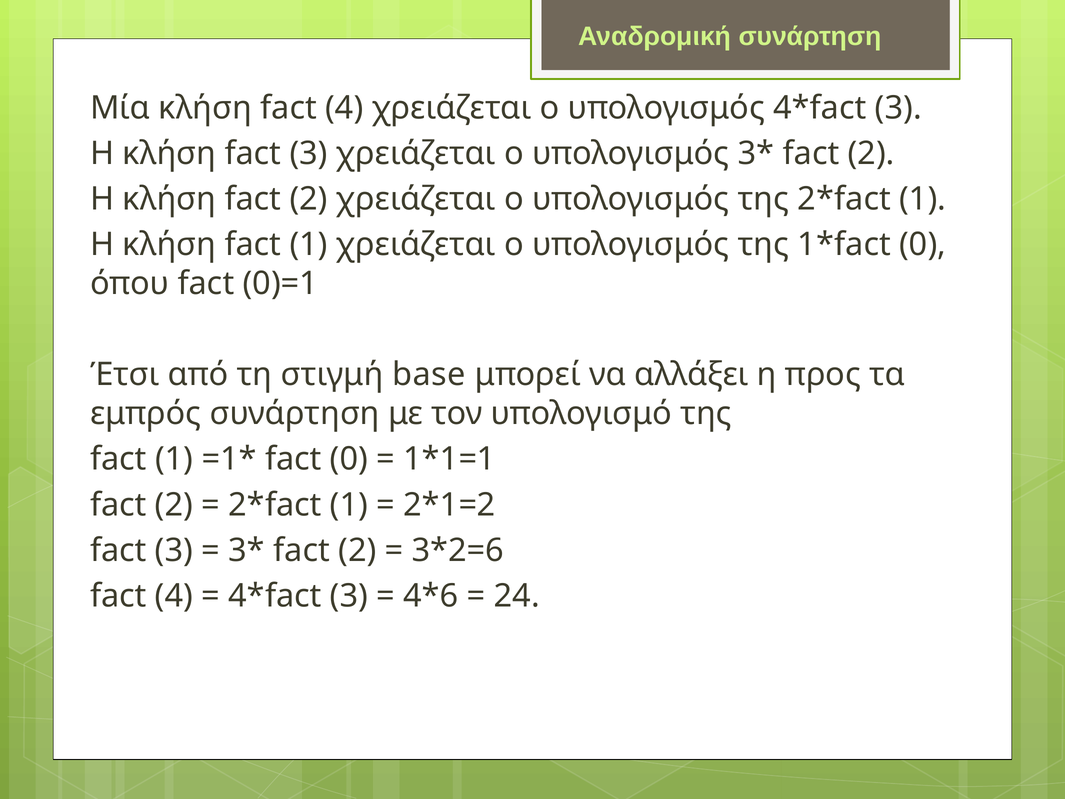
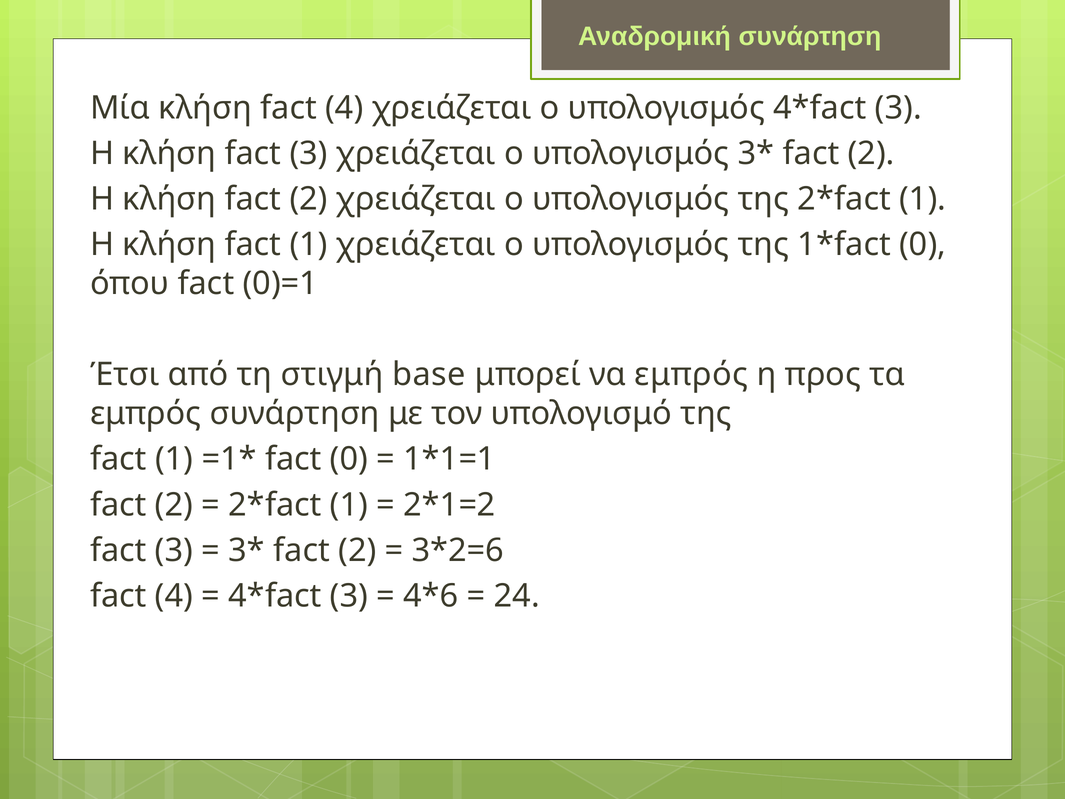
να αλλάξει: αλλάξει -> εμπρός
